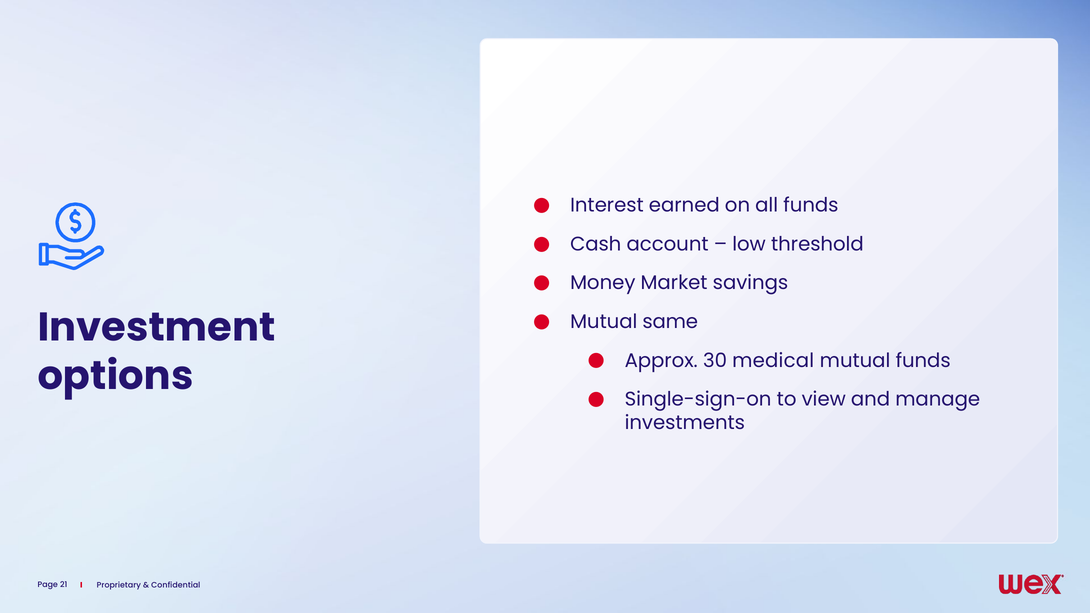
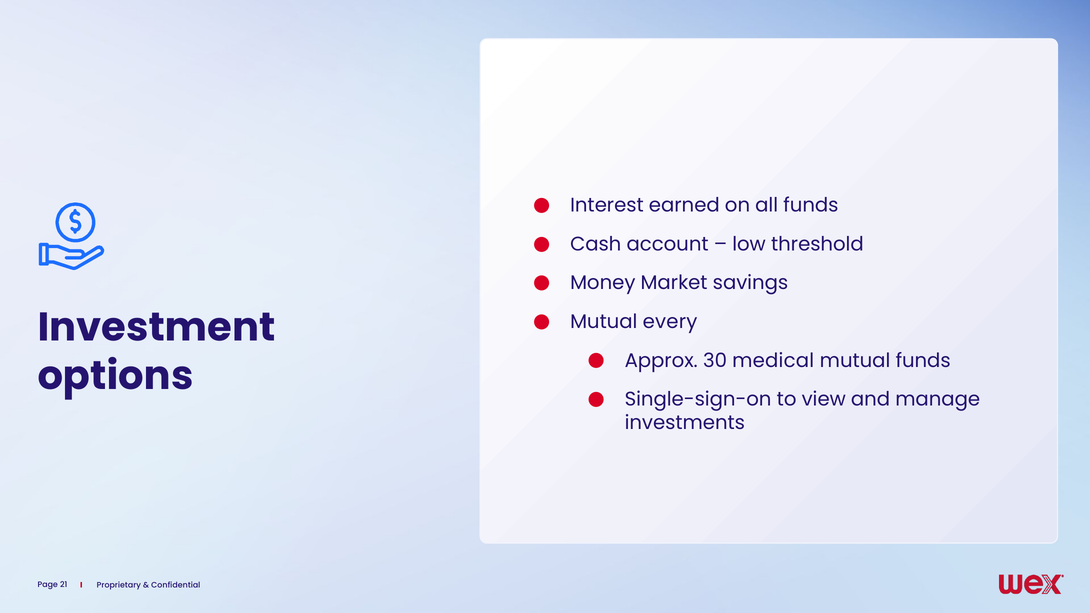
same: same -> every
